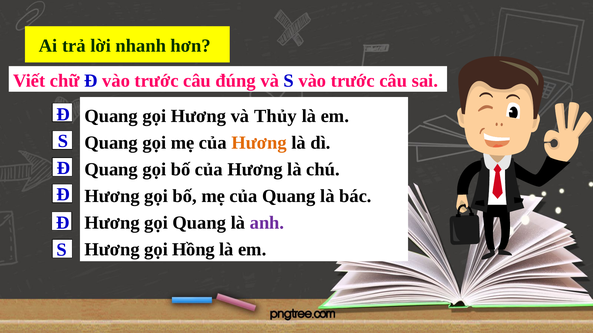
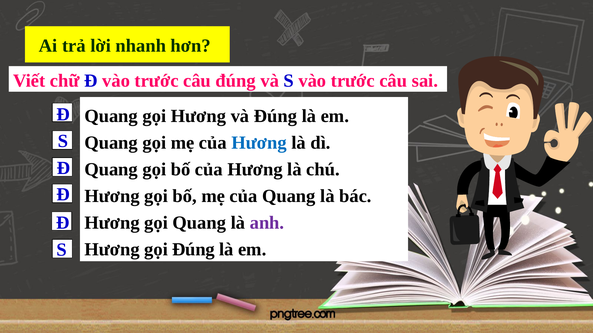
và Thủy: Thủy -> Đúng
Hương at (259, 143) colour: orange -> blue
gọi Hồng: Hồng -> Đúng
